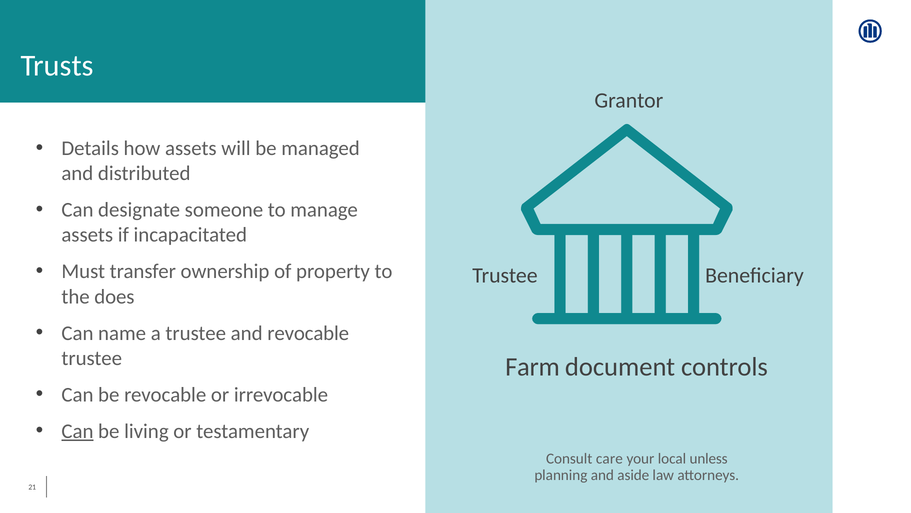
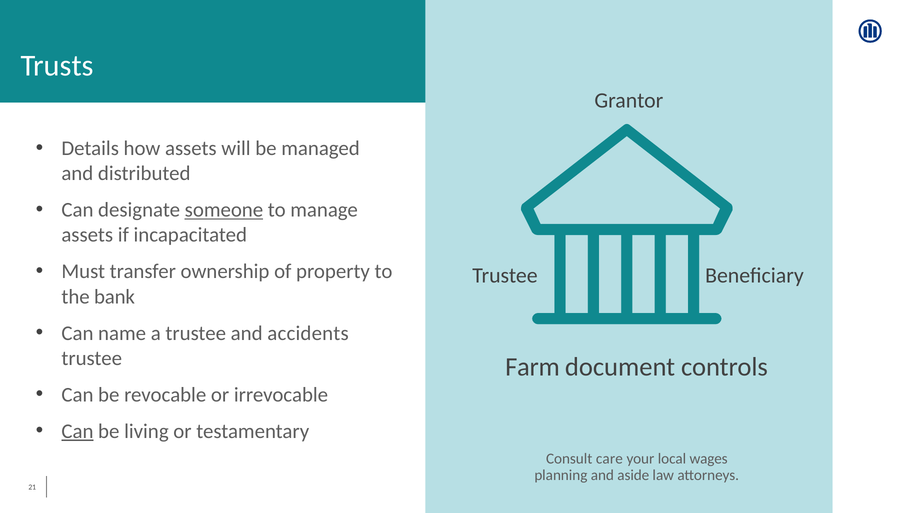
someone underline: none -> present
does: does -> bank
and revocable: revocable -> accidents
unless: unless -> wages
